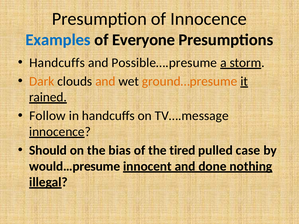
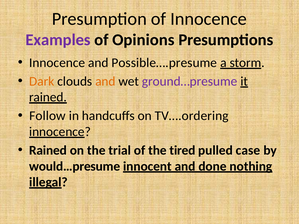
Examples colour: blue -> purple
Everyone: Everyone -> Opinions
Handcuffs at (57, 63): Handcuffs -> Innocence
ground…presume colour: orange -> purple
TV….message: TV….message -> TV….ordering
Should at (48, 150): Should -> Rained
bias: bias -> trial
